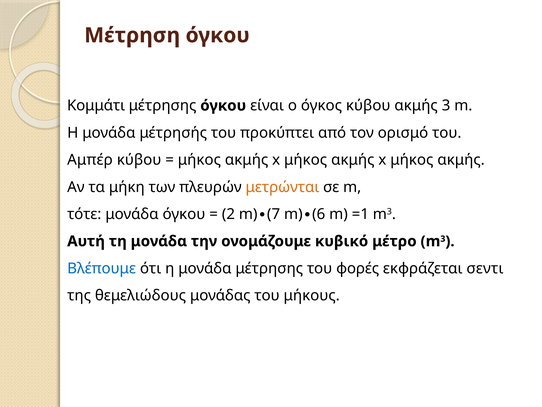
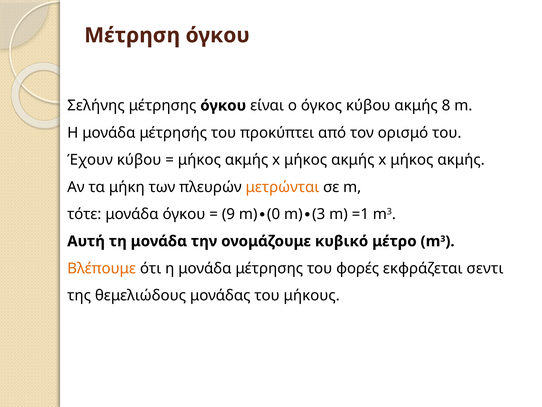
Κομμάτι: Κομμάτι -> Σελήνης
3: 3 -> 8
Αμπέρ: Αμπέρ -> Έχουν
6: 6 -> 3
2: 2 -> 9
7: 7 -> 0
Βλέπουμε colour: blue -> orange
